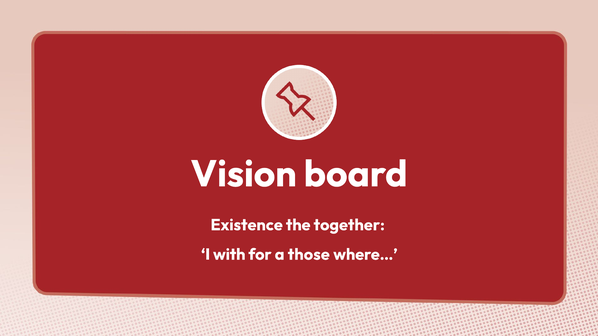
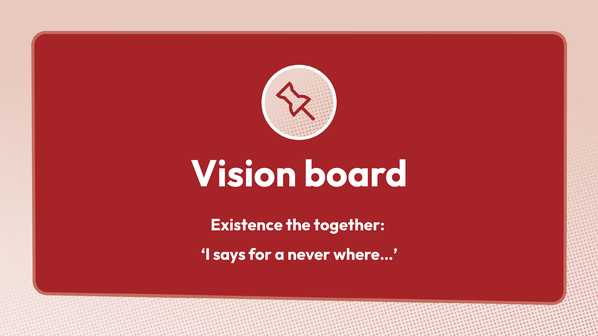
with: with -> says
those: those -> never
